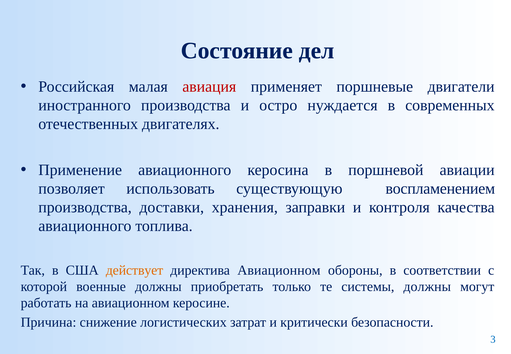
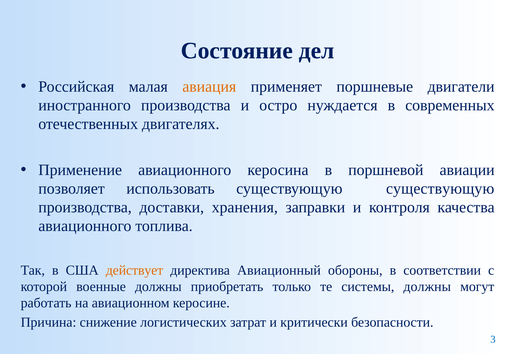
авиация colour: red -> orange
существующую воспламенением: воспламенением -> существующую
директива Авиационном: Авиационном -> Авиационный
